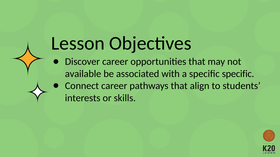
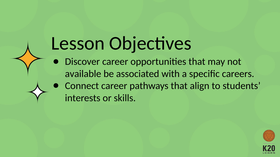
specific specific: specific -> careers
